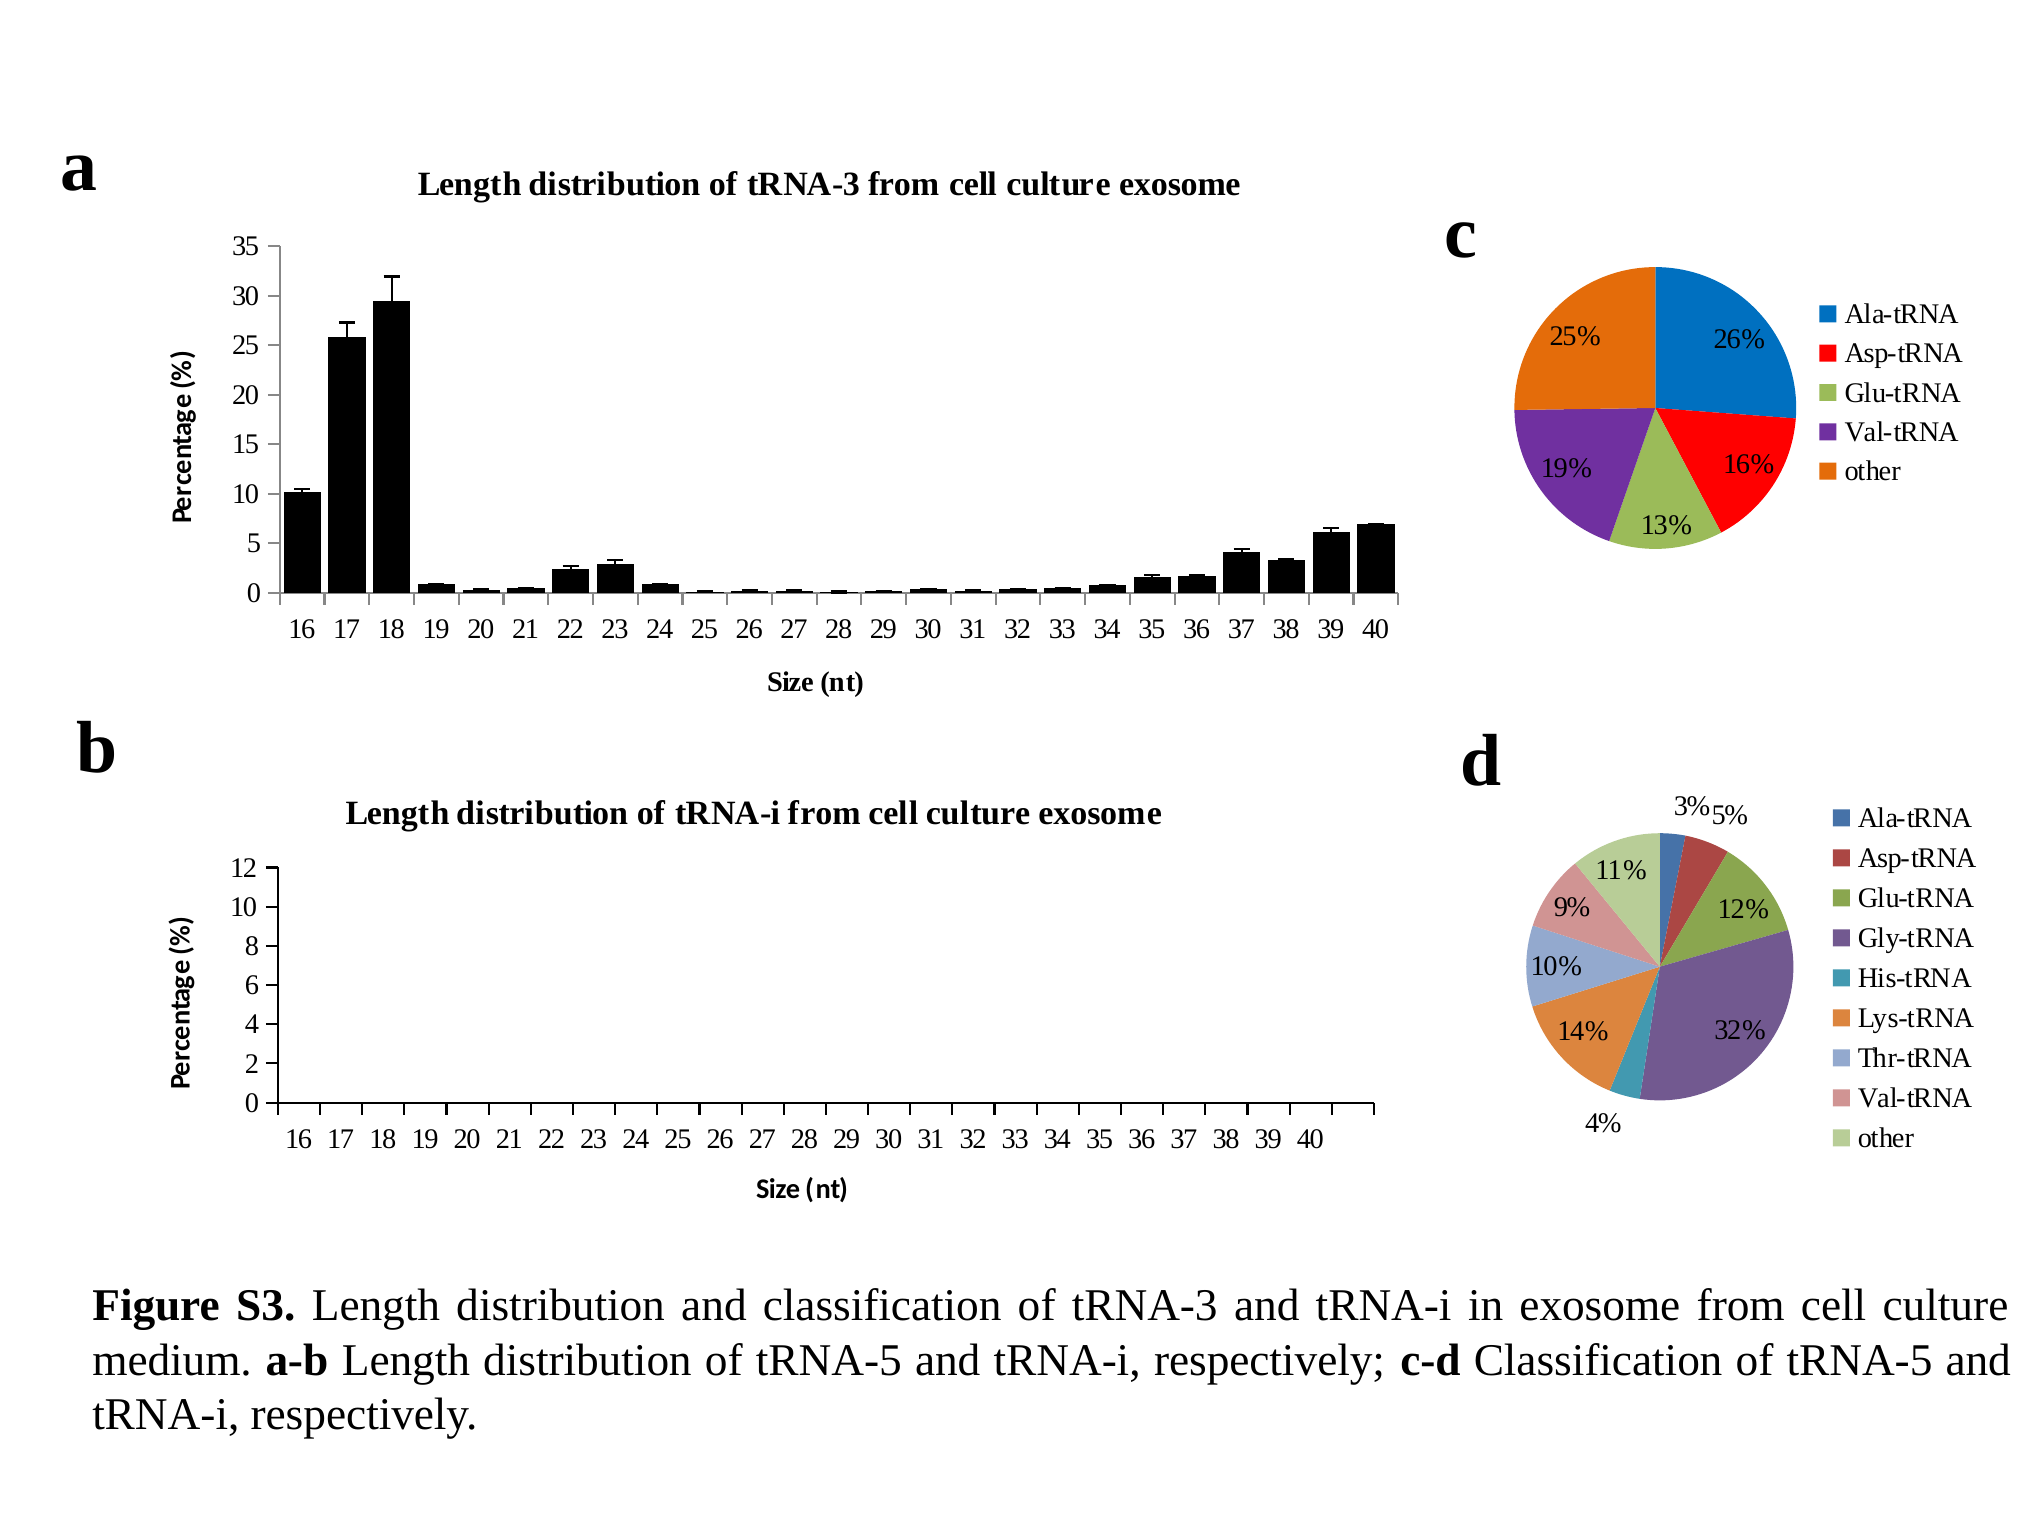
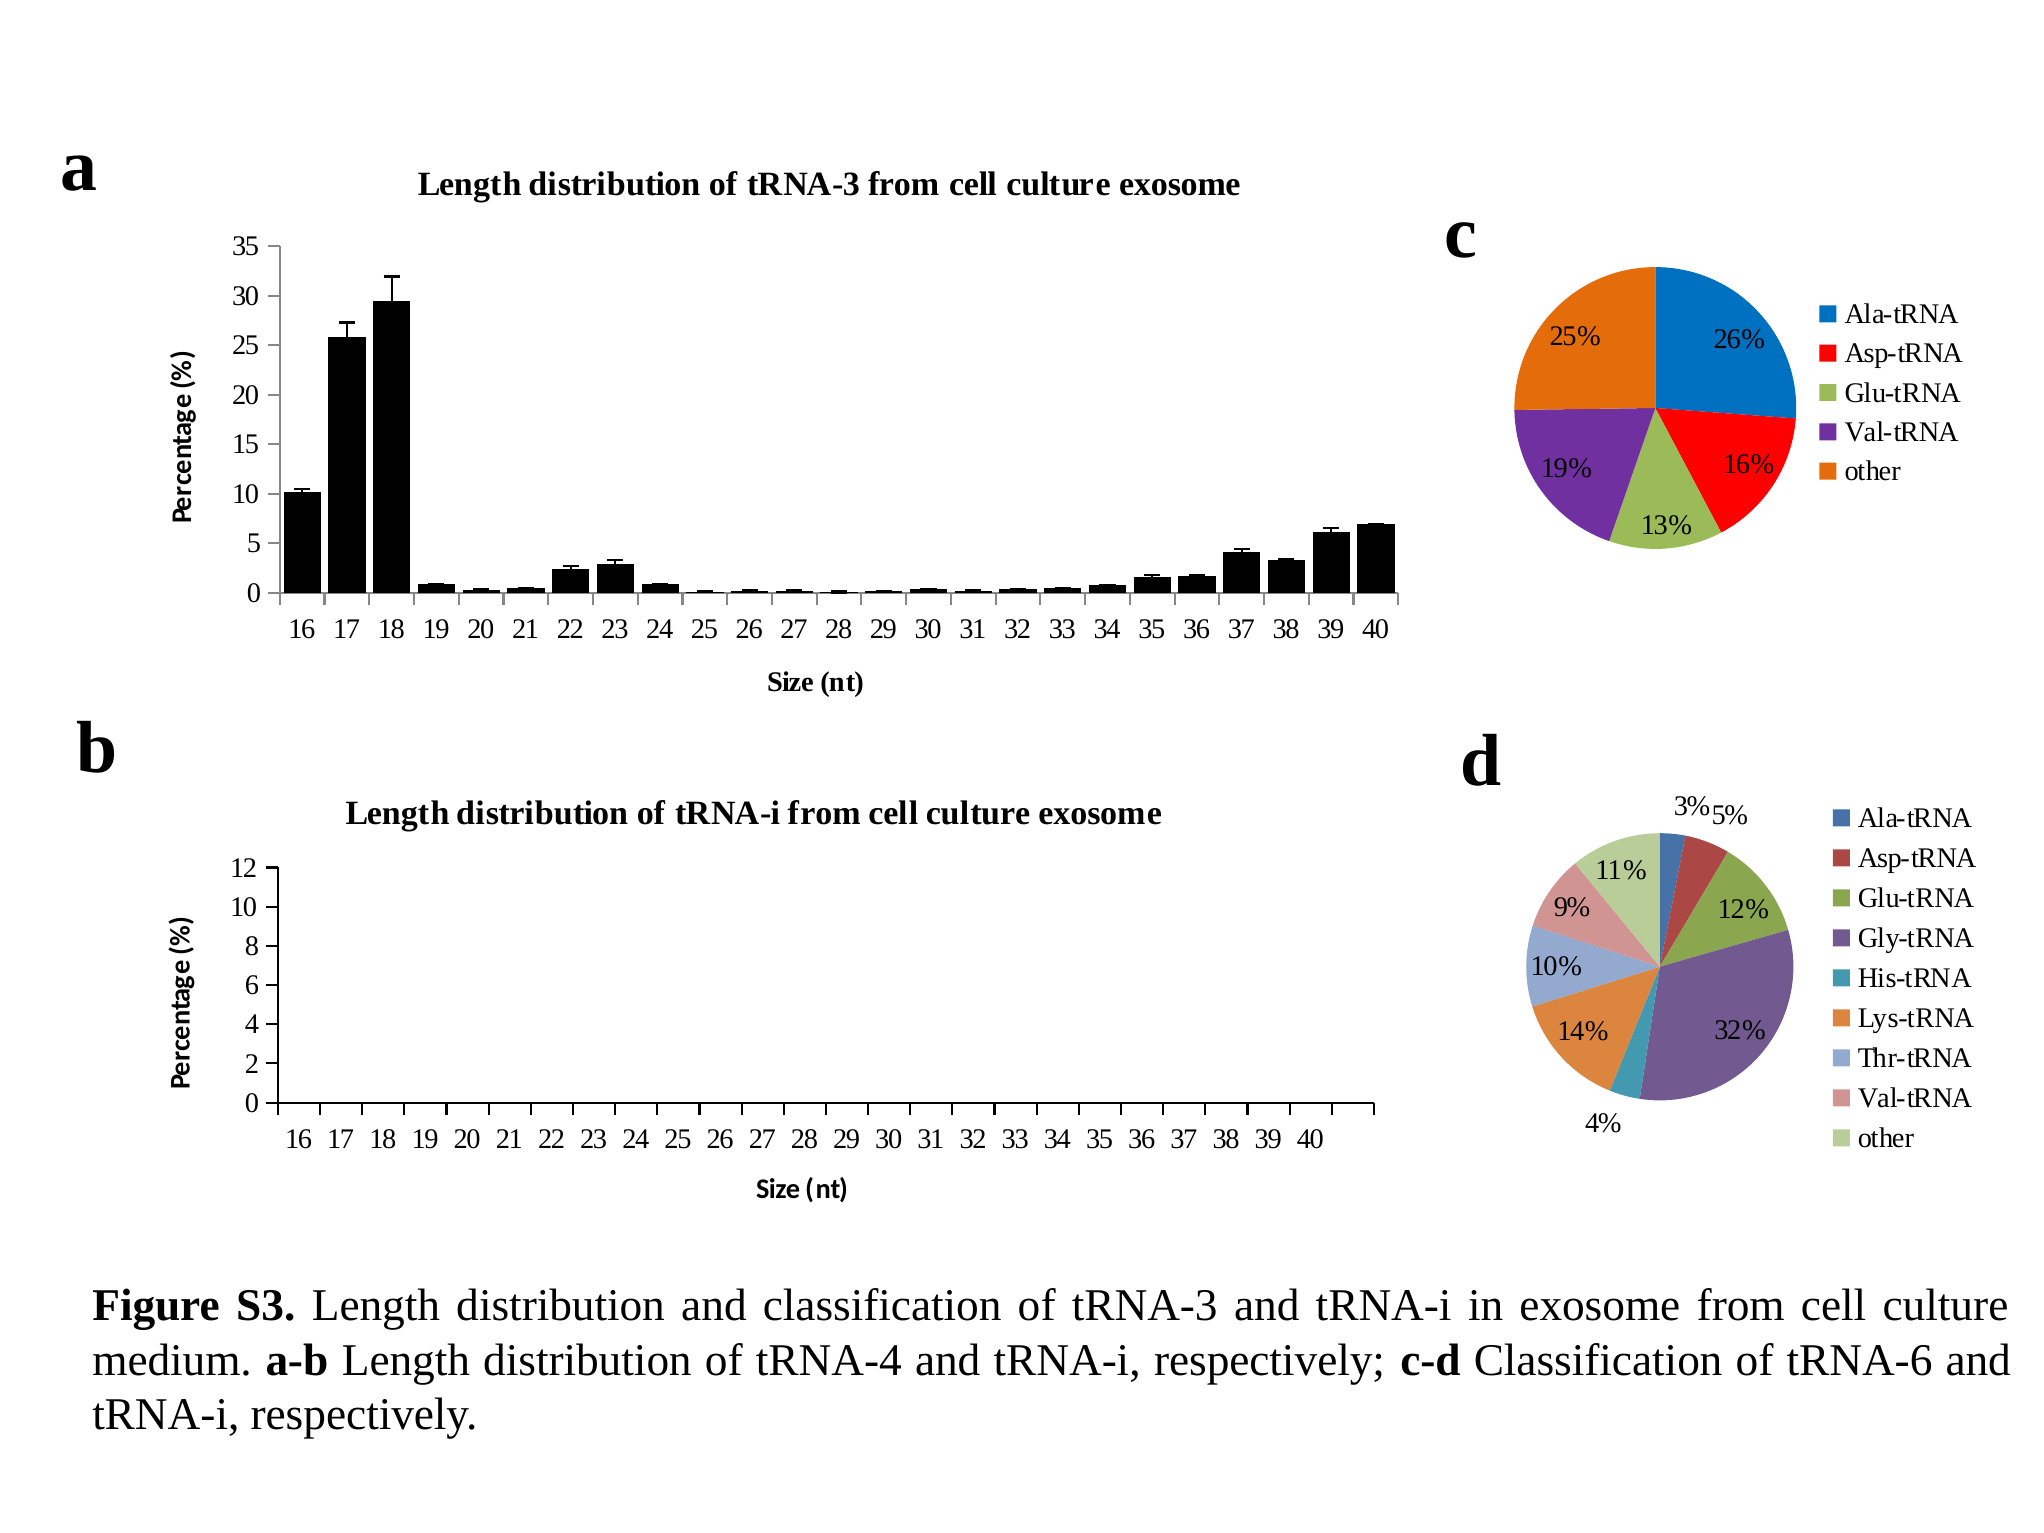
distribution of tRNA-5: tRNA-5 -> tRNA-4
Classification of tRNA-5: tRNA-5 -> tRNA-6
